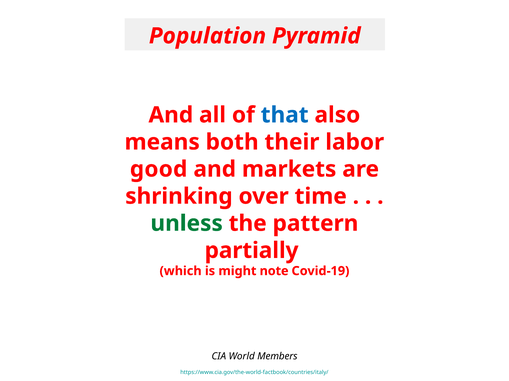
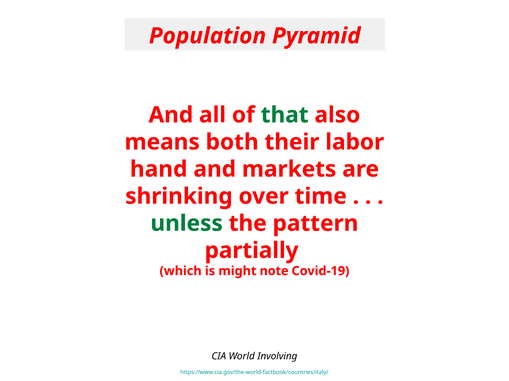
that colour: blue -> green
good: good -> hand
Members: Members -> Involving
